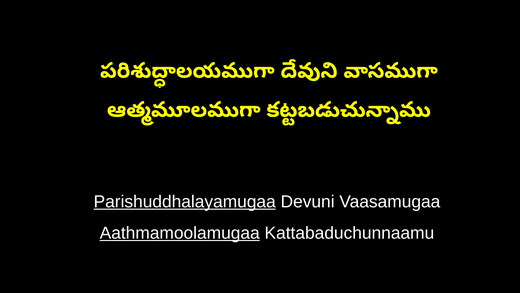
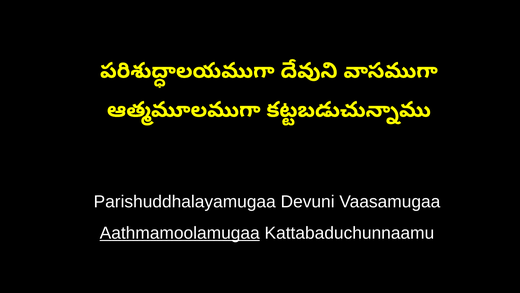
Parishuddhalayamugaa underline: present -> none
